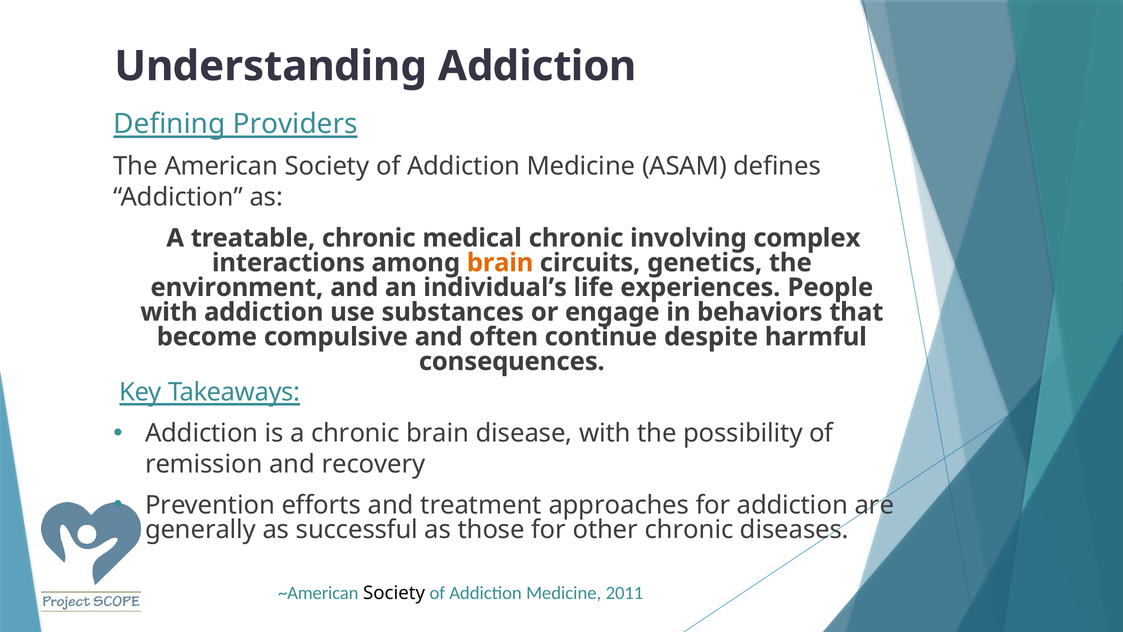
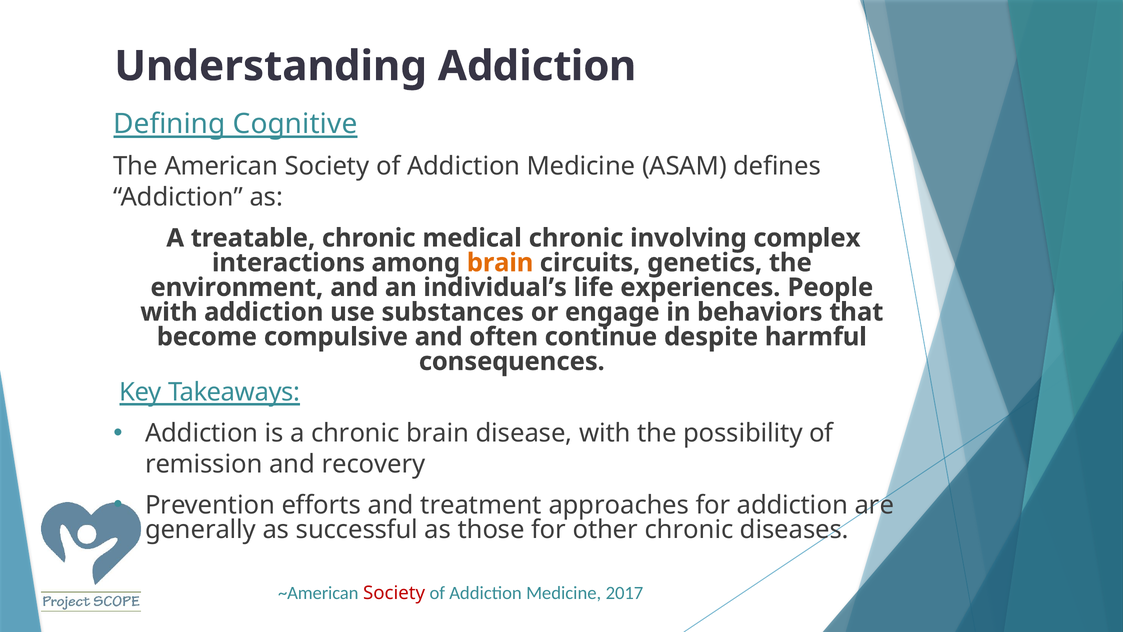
Providers: Providers -> Cognitive
Society at (394, 593) colour: black -> red
2011: 2011 -> 2017
